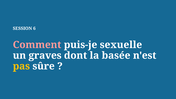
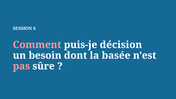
sexuelle: sexuelle -> décision
graves: graves -> besoin
pas colour: yellow -> pink
